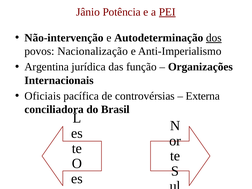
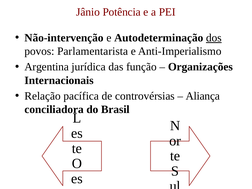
PEI underline: present -> none
Nacionalização: Nacionalização -> Parlamentarista
Oficiais: Oficiais -> Relação
Externa: Externa -> Aliança
